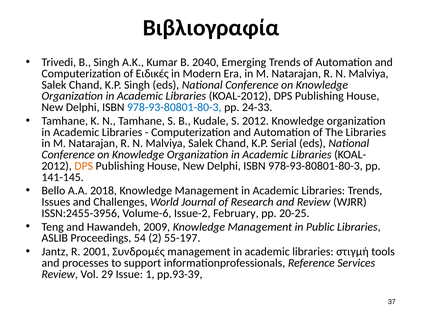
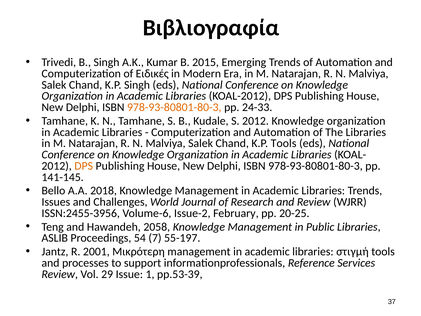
2040: 2040 -> 2015
978-93-80801-80-3 at (174, 107) colour: blue -> orange
K.P Serial: Serial -> Tools
2009: 2009 -> 2058
2: 2 -> 7
Συνδρομές: Συνδρομές -> Μικρότερη
pp.93-39: pp.93-39 -> pp.53-39
